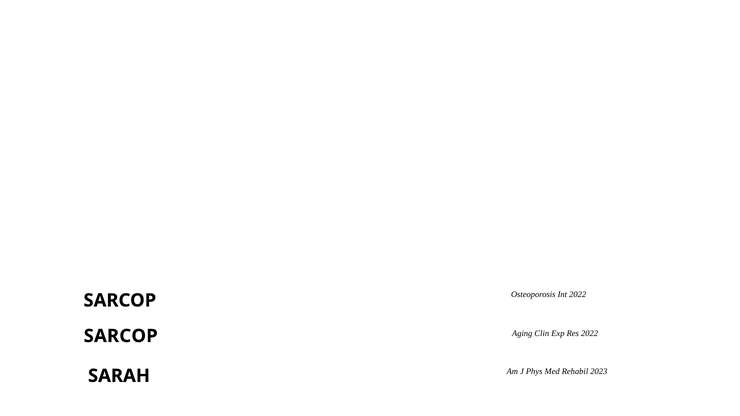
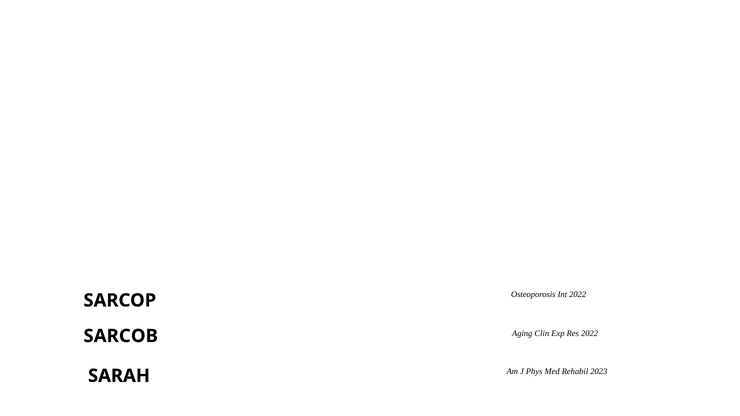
SARCOP at (121, 336): SARCOP -> SARCOB
